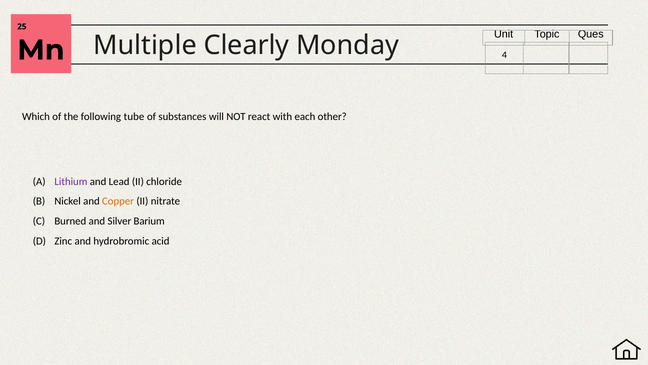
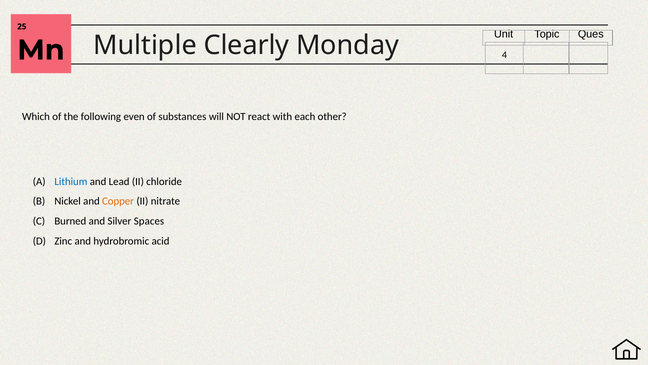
tube: tube -> even
Lithium colour: purple -> blue
Barium: Barium -> Spaces
